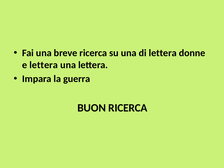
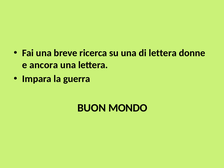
e lettera: lettera -> ancora
BUON RICERCA: RICERCA -> MONDO
